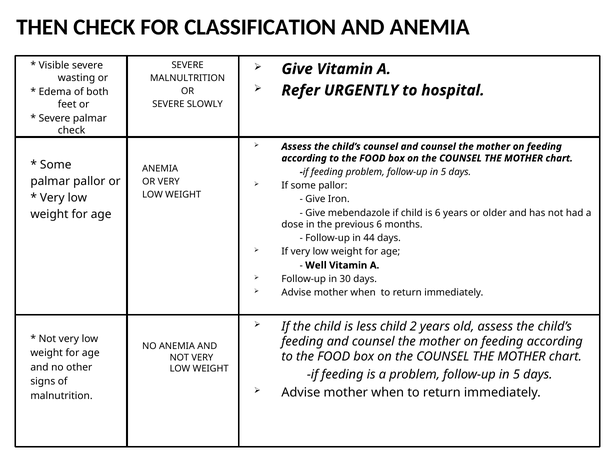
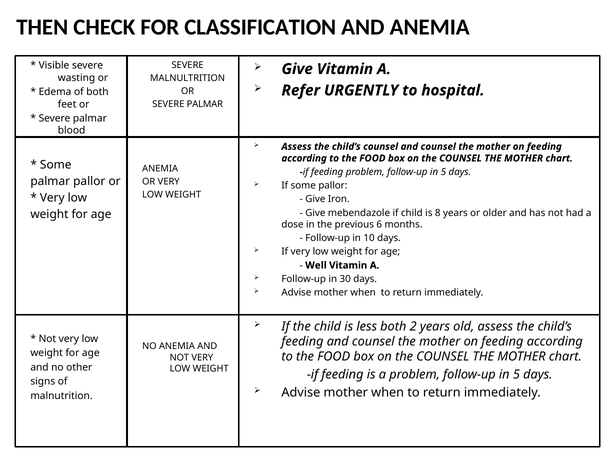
SLOWLY at (205, 104): SLOWLY -> PALMAR
check at (72, 131): check -> blood
is 6: 6 -> 8
44: 44 -> 10
less child: child -> both
